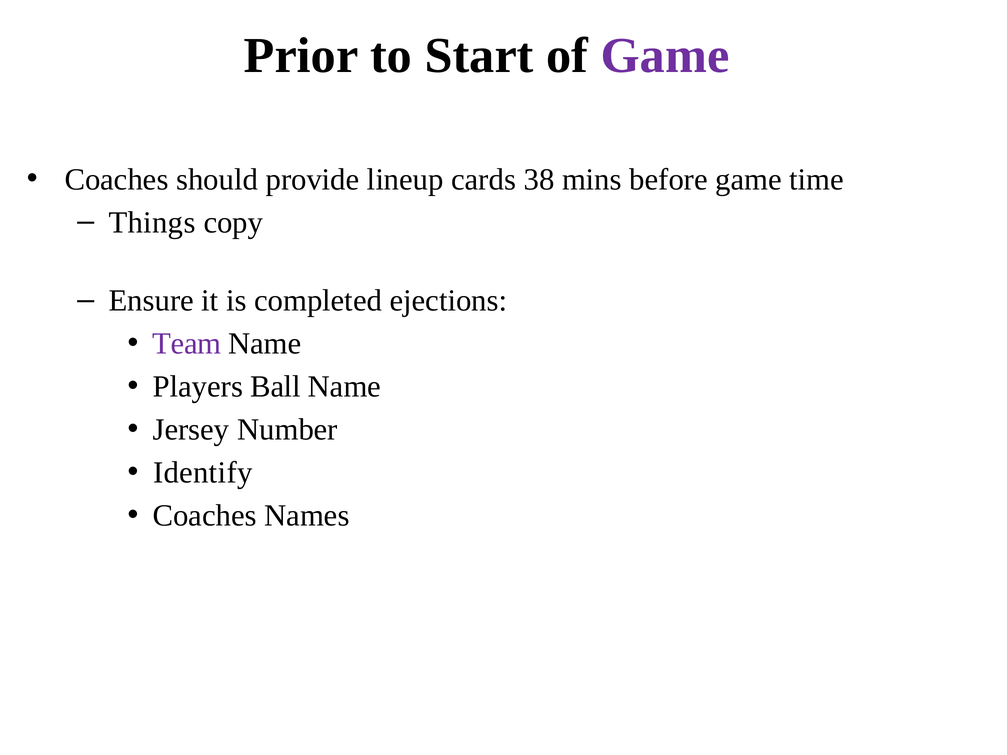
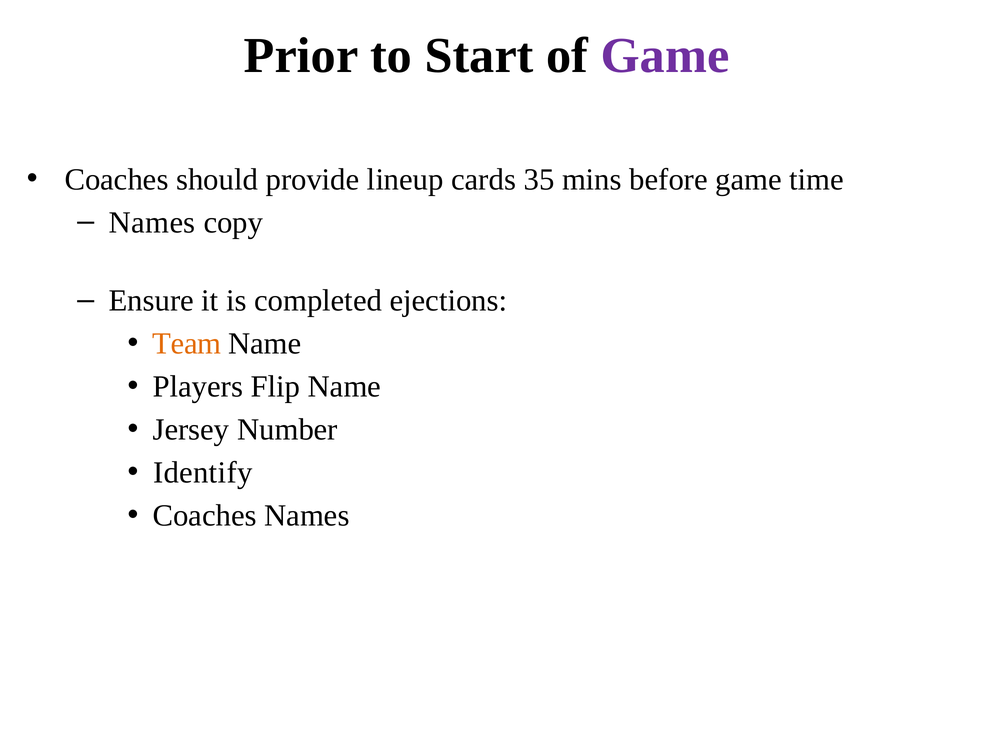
38: 38 -> 35
Things at (152, 222): Things -> Names
Team colour: purple -> orange
Ball: Ball -> Flip
